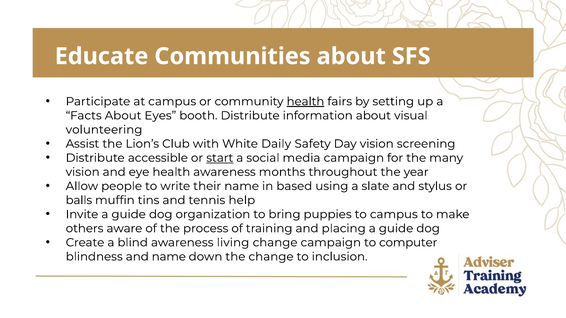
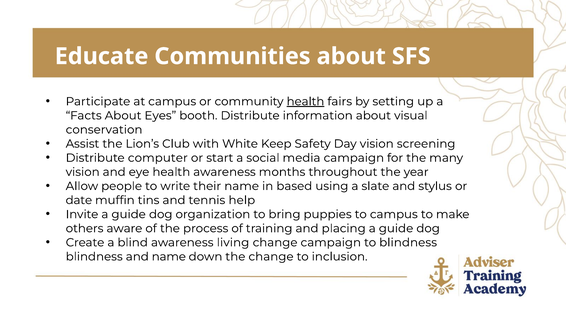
volunteering: volunteering -> conservation
Daily: Daily -> Keep
accessible: accessible -> computer
start underline: present -> none
balls: balls -> date
to computer: computer -> blindness
